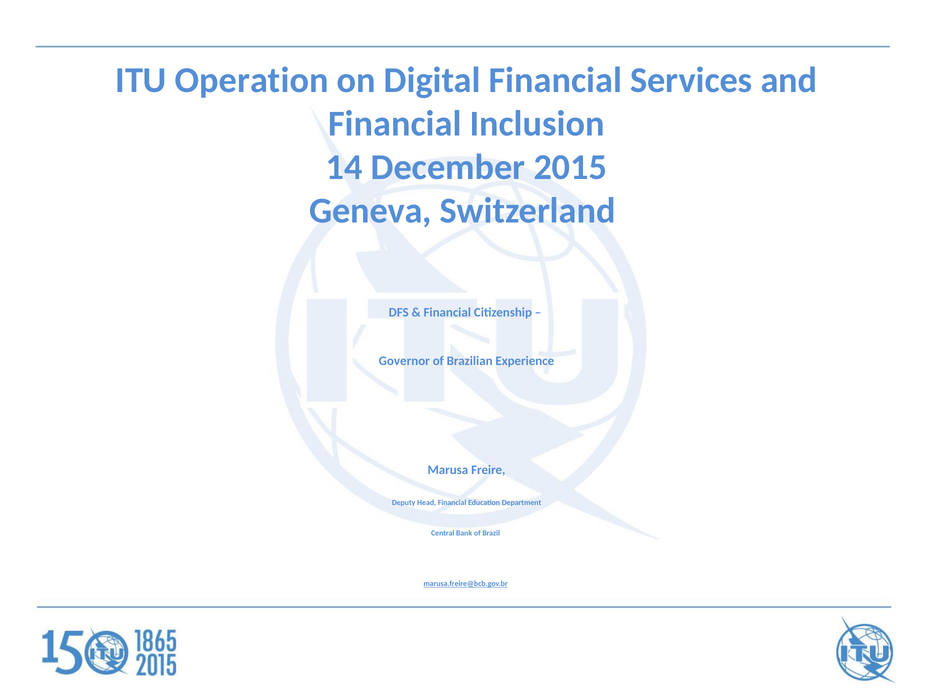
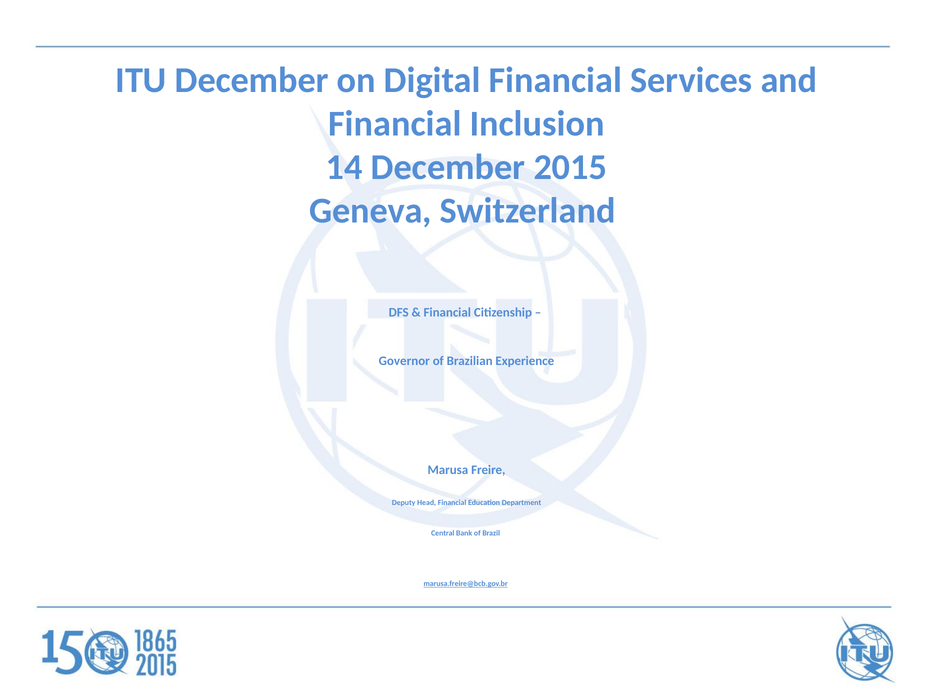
ITU Operation: Operation -> December
